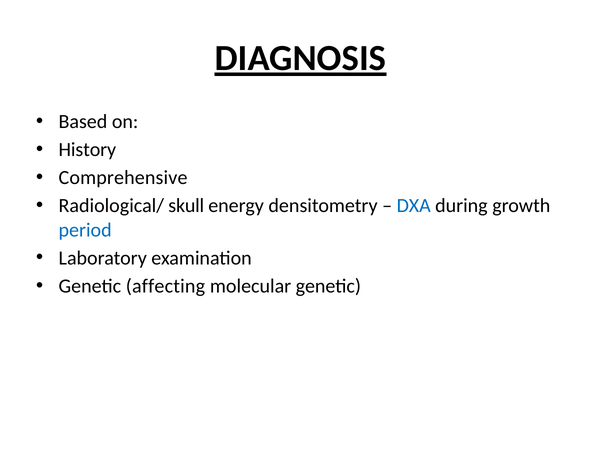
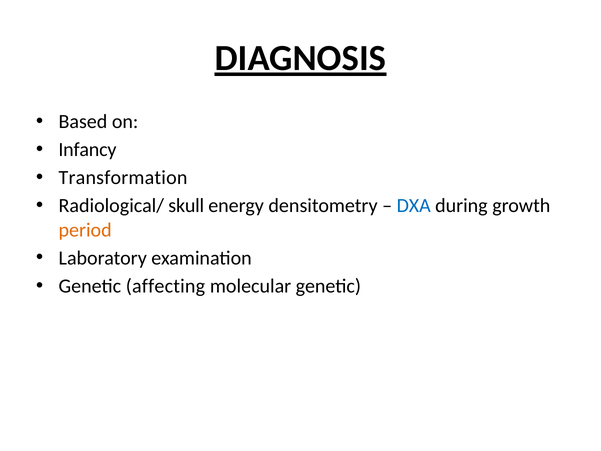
History: History -> Infancy
Comprehensive: Comprehensive -> Transformation
period colour: blue -> orange
